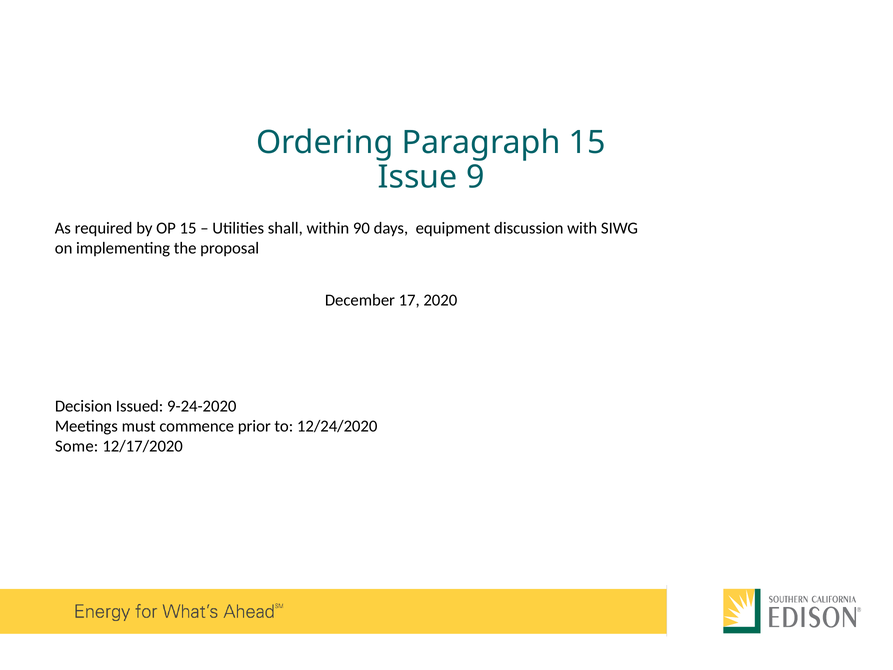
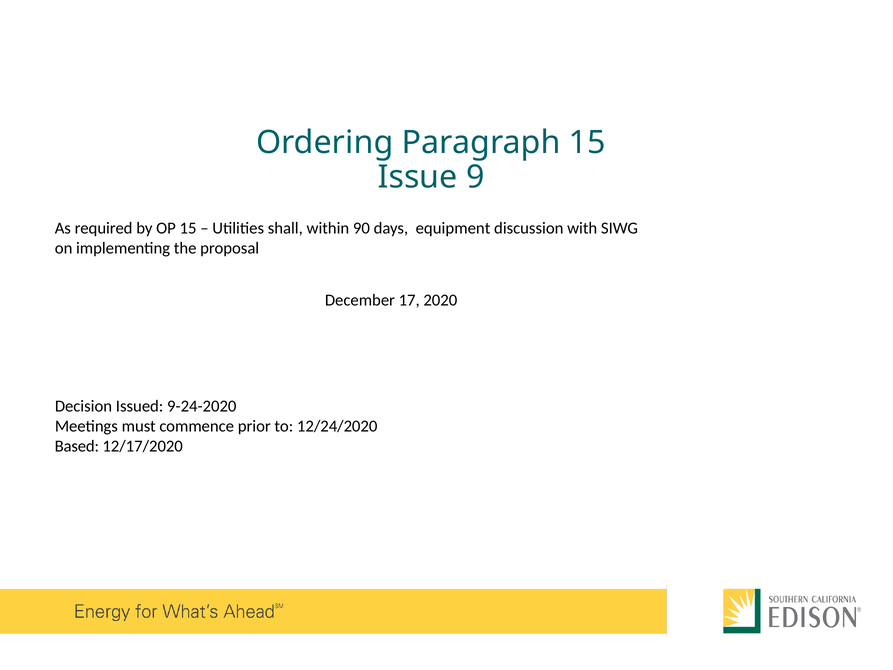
Some: Some -> Based
